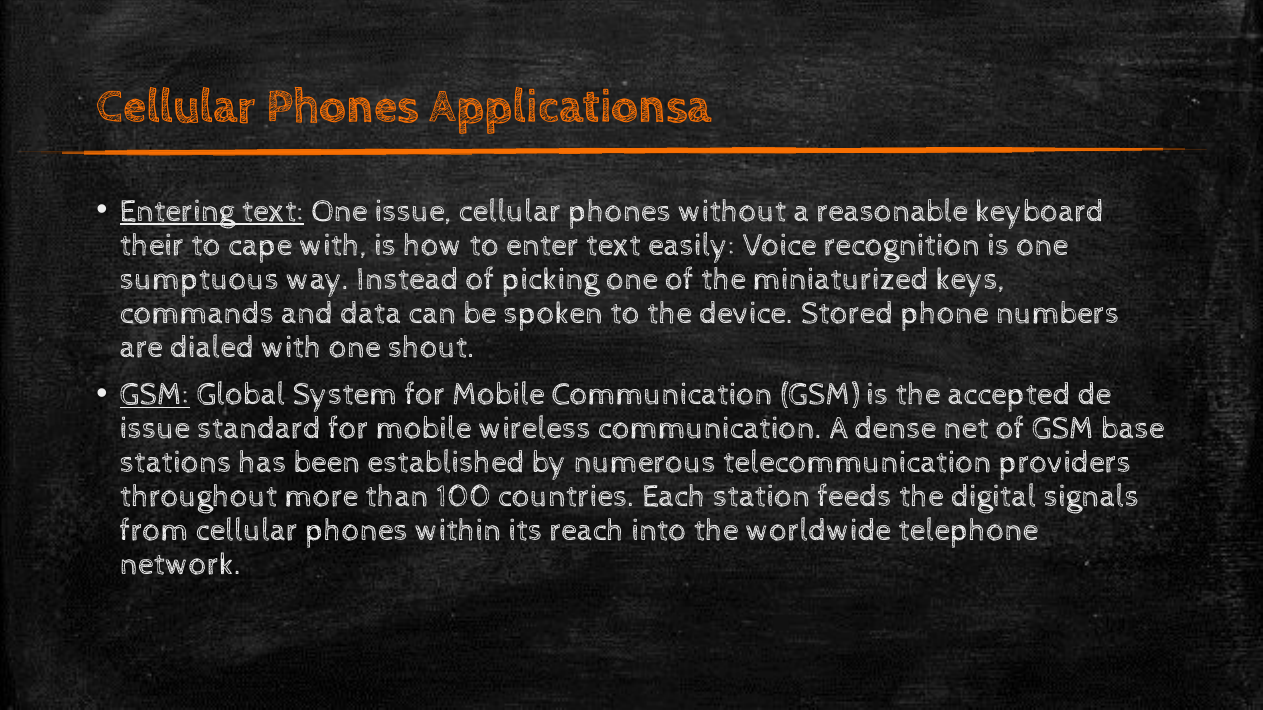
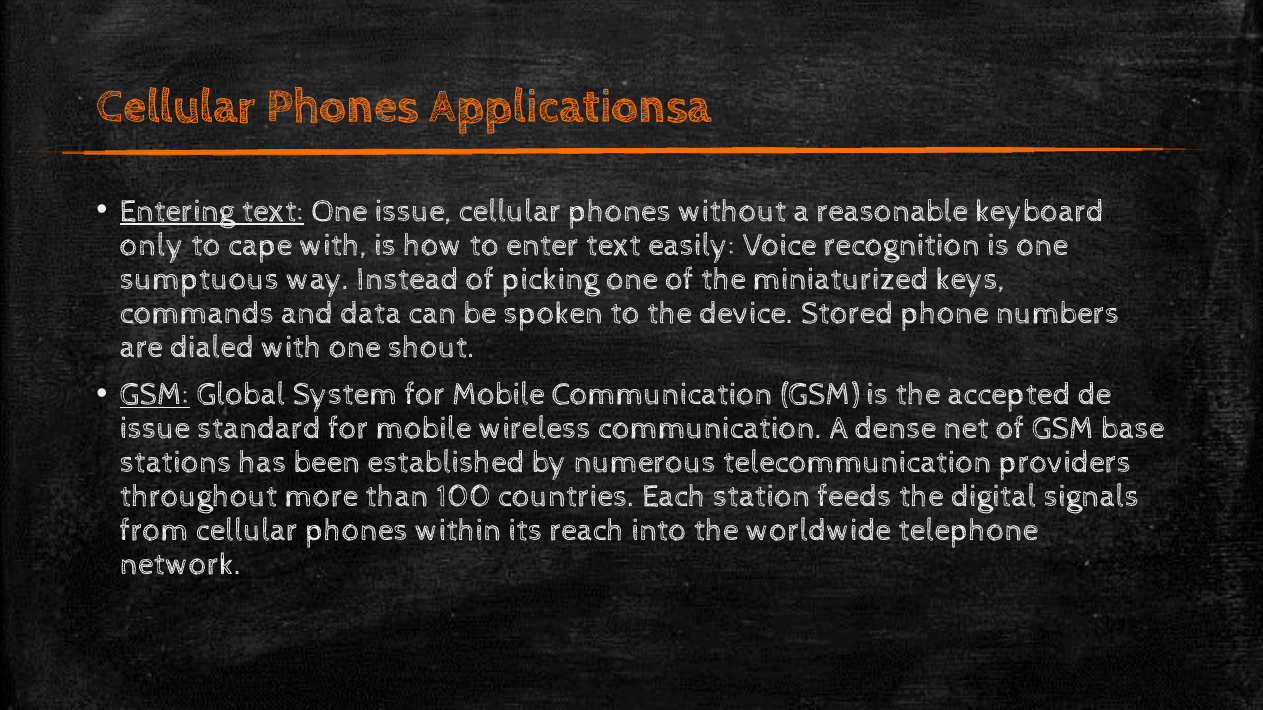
their: their -> only
